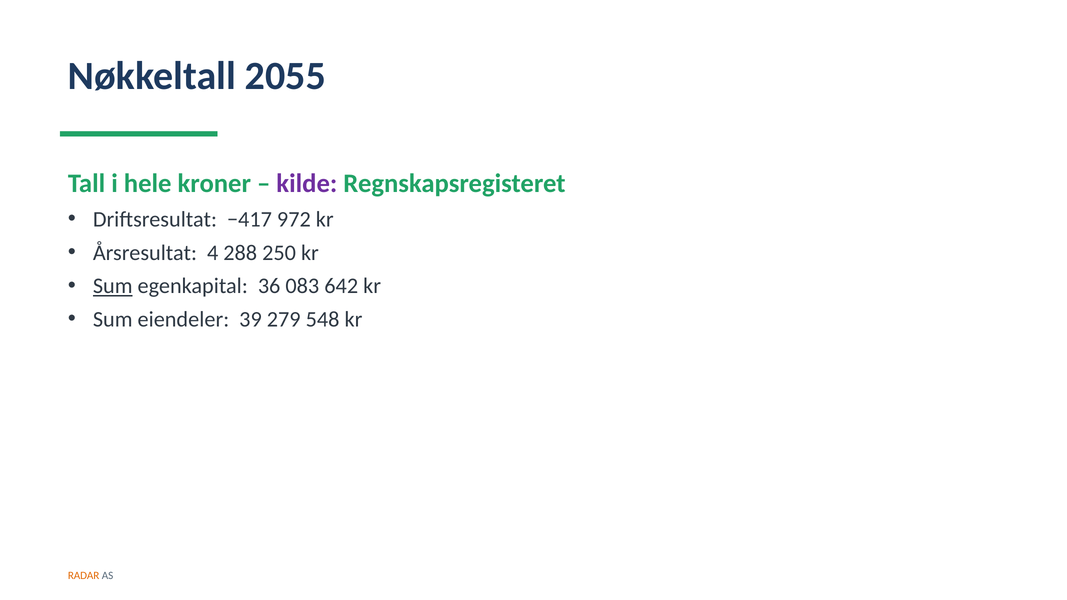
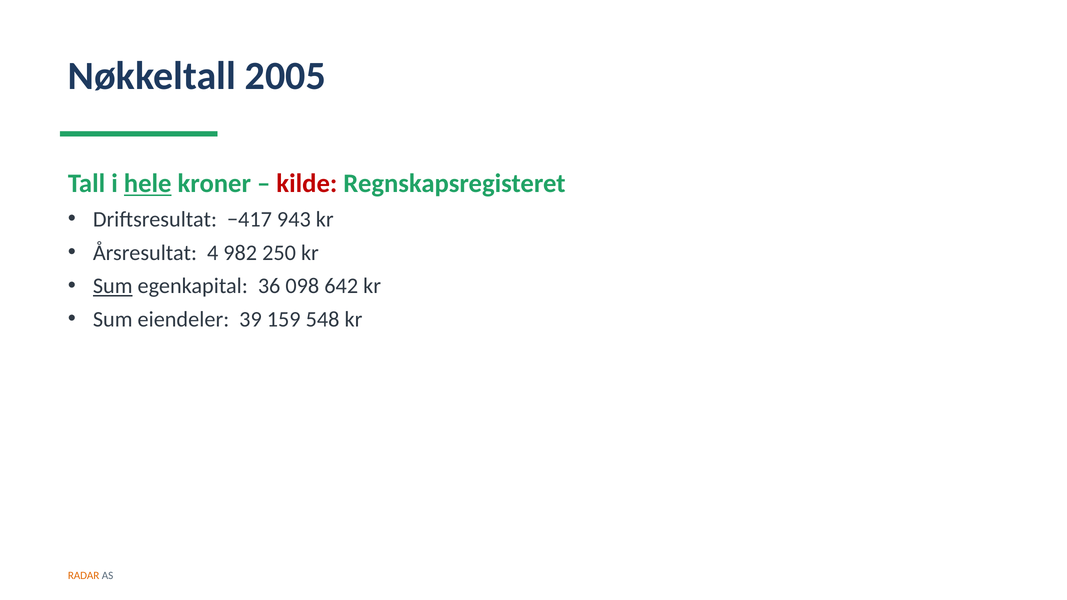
2055: 2055 -> 2005
hele underline: none -> present
kilde colour: purple -> red
972: 972 -> 943
288: 288 -> 982
083: 083 -> 098
279: 279 -> 159
